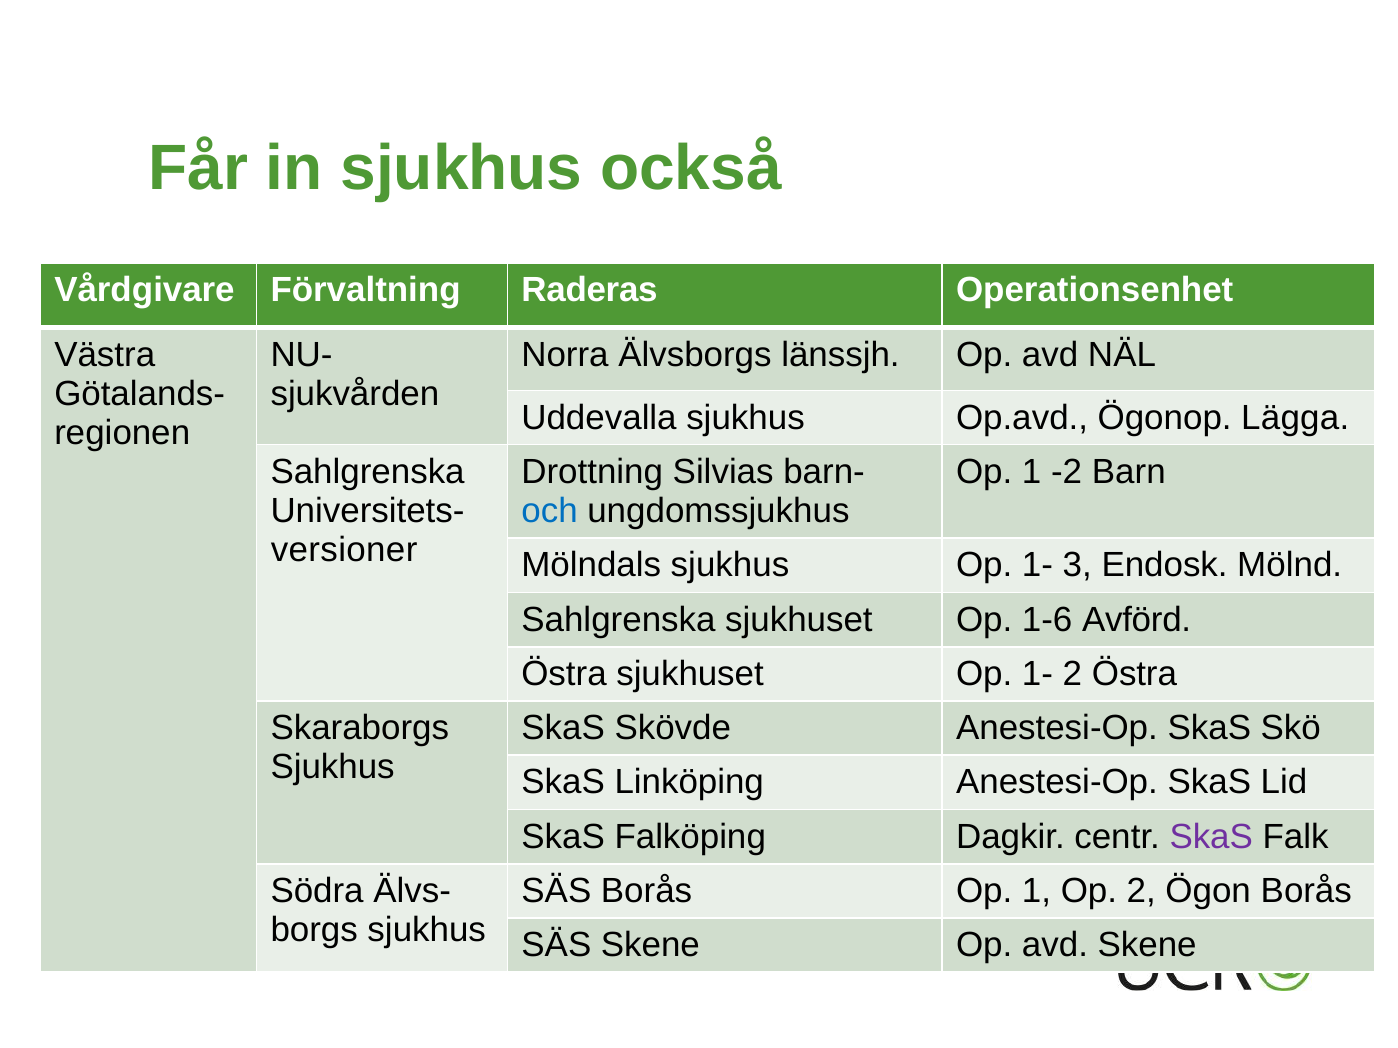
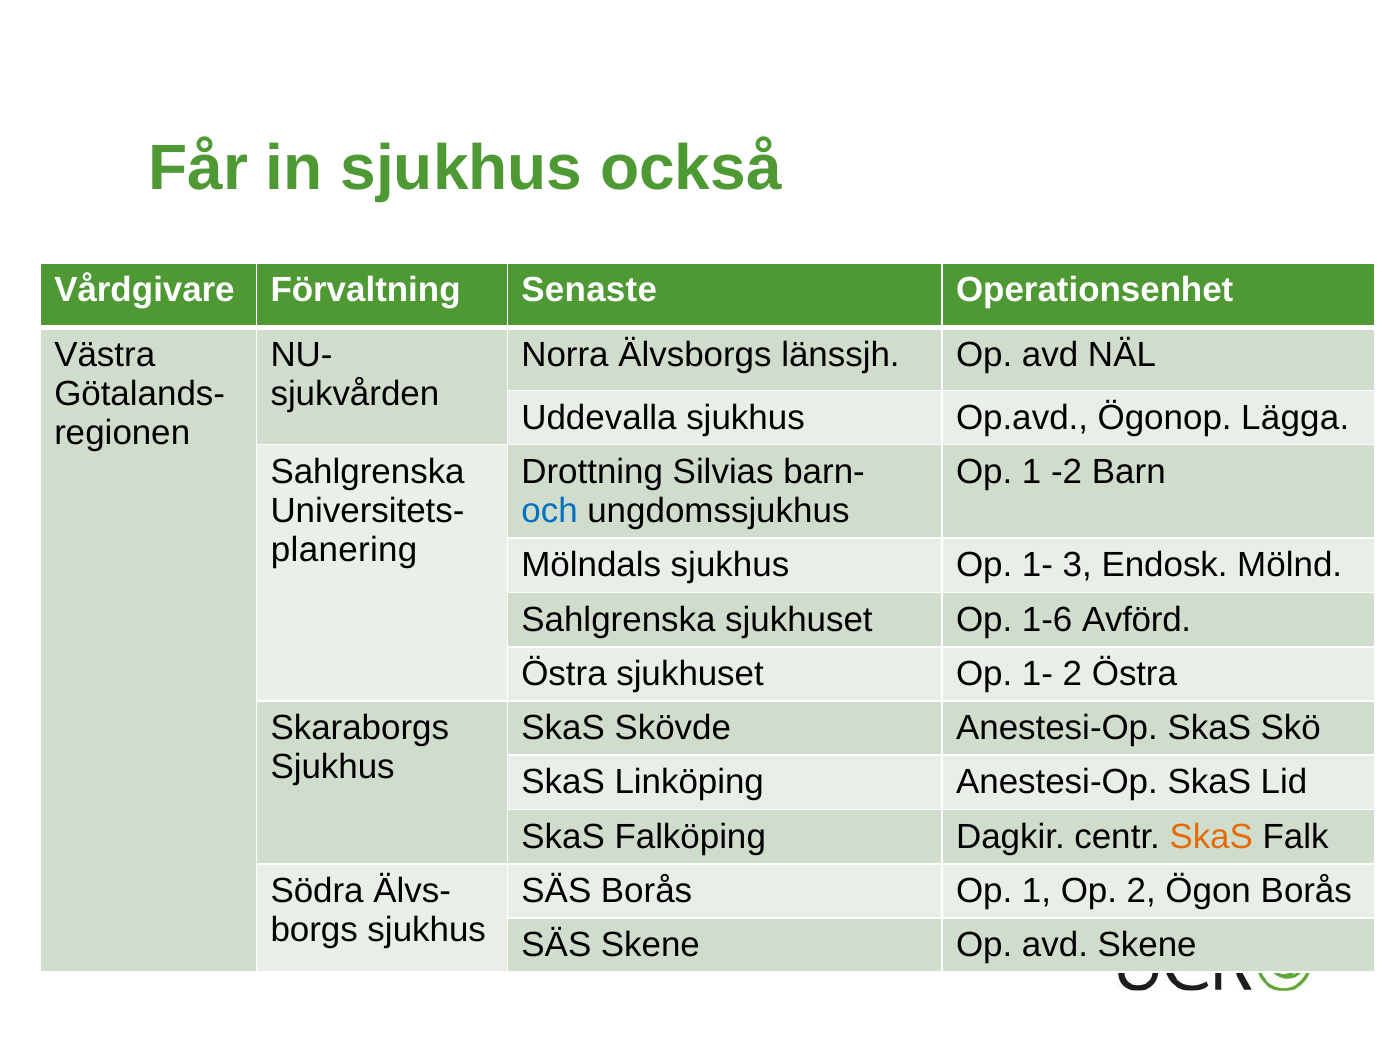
Raderas: Raderas -> Senaste
versioner: versioner -> planering
SkaS at (1211, 837) colour: purple -> orange
